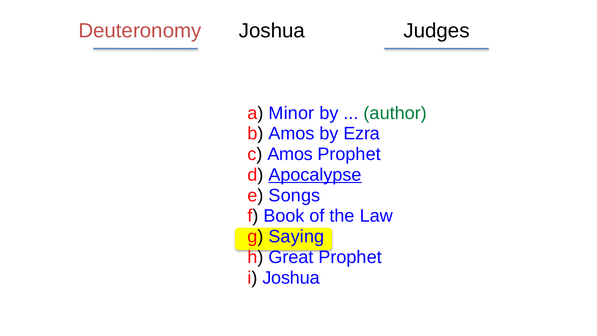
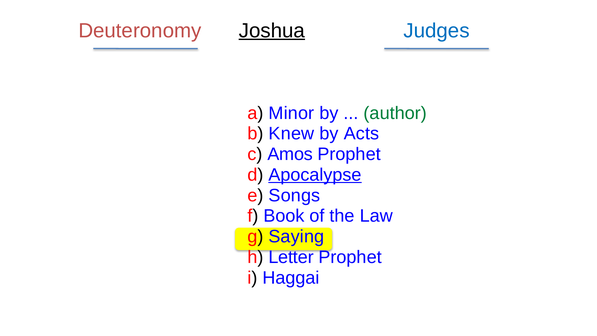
Joshua at (272, 31) underline: none -> present
Judges colour: black -> blue
b Amos: Amos -> Knew
Ezra: Ezra -> Acts
Great: Great -> Letter
i Joshua: Joshua -> Haggai
